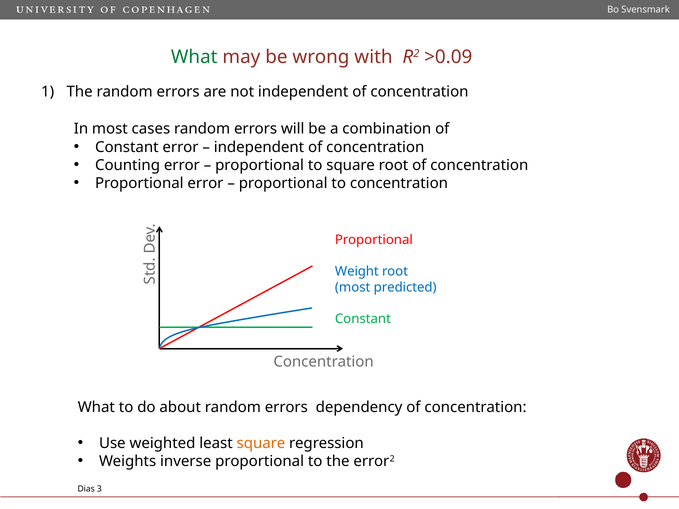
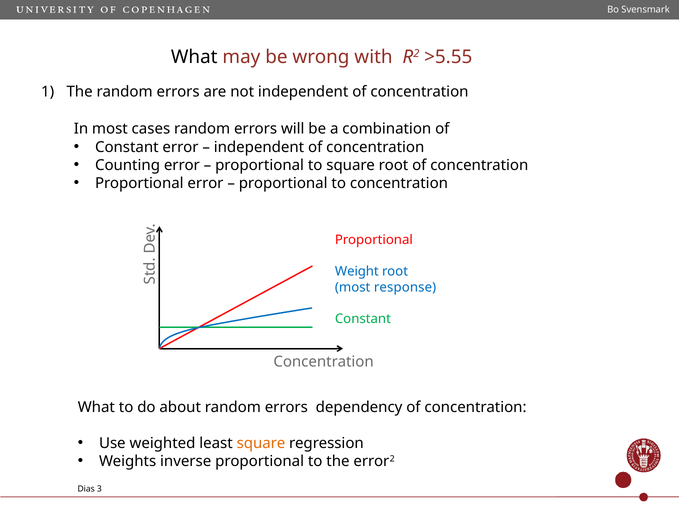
What at (194, 57) colour: green -> black
>0.09: >0.09 -> >5.55
predicted: predicted -> response
